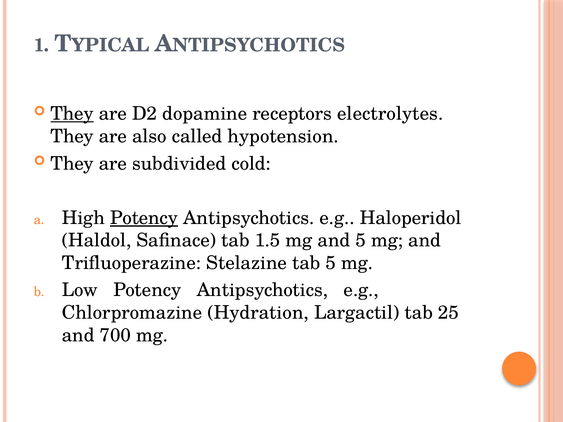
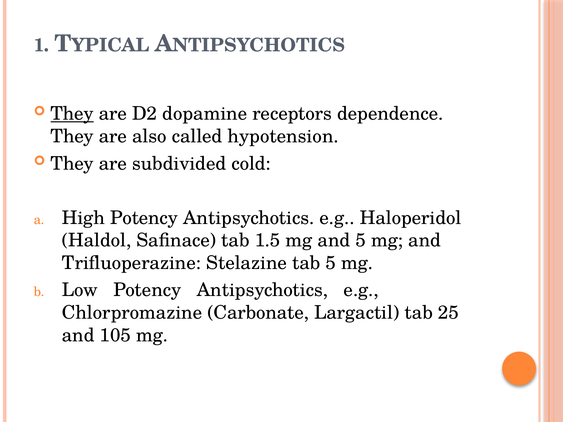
electrolytes: electrolytes -> dependence
Potency at (144, 218) underline: present -> none
Hydration: Hydration -> Carbonate
700: 700 -> 105
